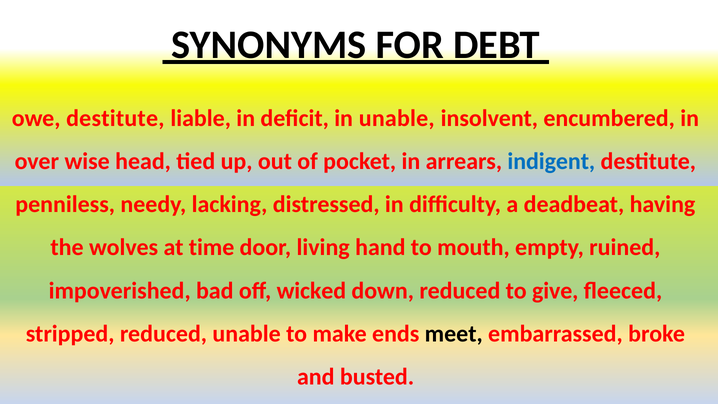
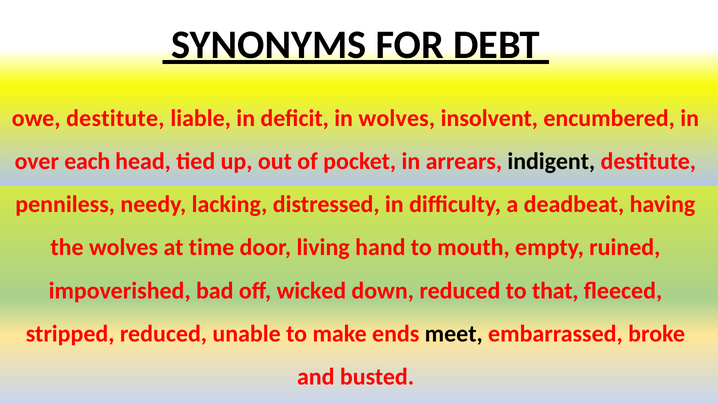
in unable: unable -> wolves
wise: wise -> each
indigent colour: blue -> black
give: give -> that
